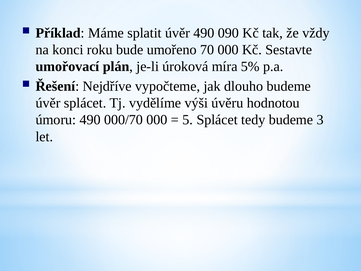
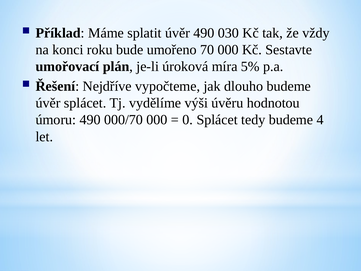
090: 090 -> 030
5: 5 -> 0
3: 3 -> 4
